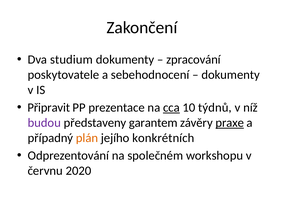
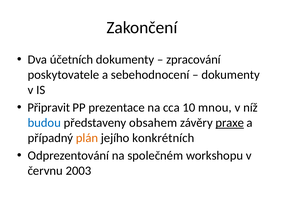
studium: studium -> účetních
cca underline: present -> none
týdnů: týdnů -> mnou
budou colour: purple -> blue
garantem: garantem -> obsahem
2020: 2020 -> 2003
